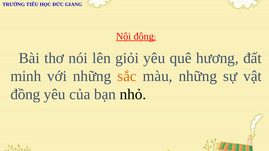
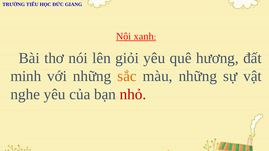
động: động -> xanh
đồng: đồng -> nghe
nhỏ colour: black -> red
